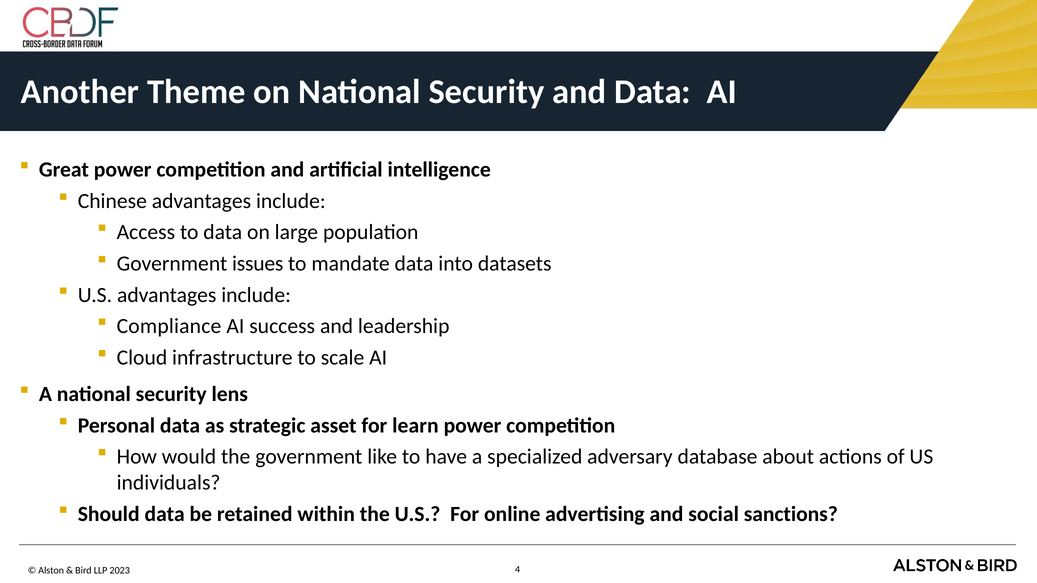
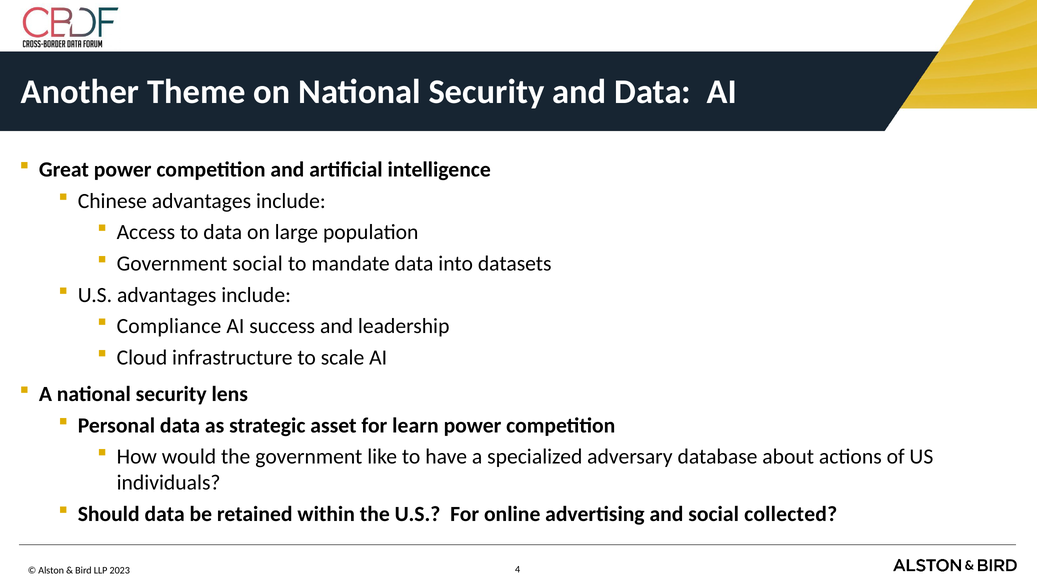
Government issues: issues -> social
sanctions: sanctions -> collected
